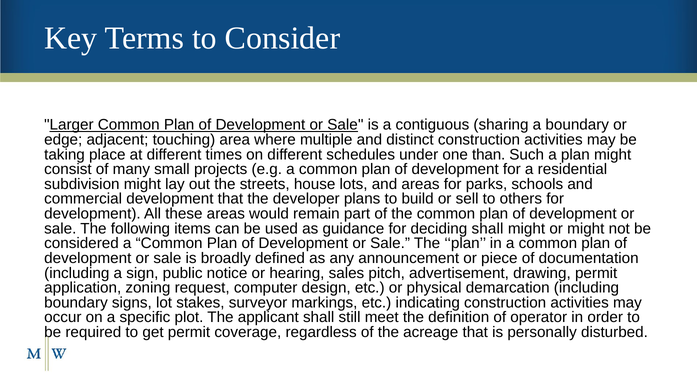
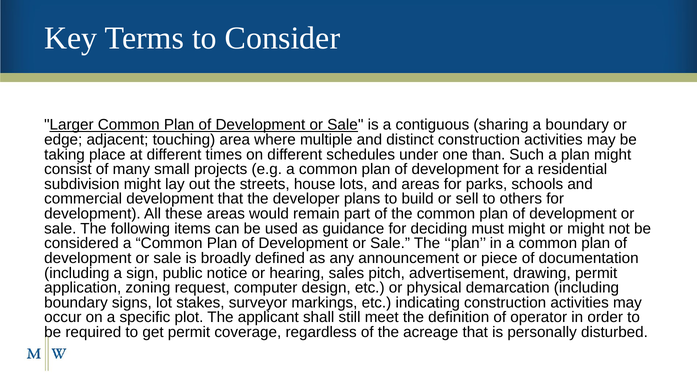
deciding shall: shall -> must
